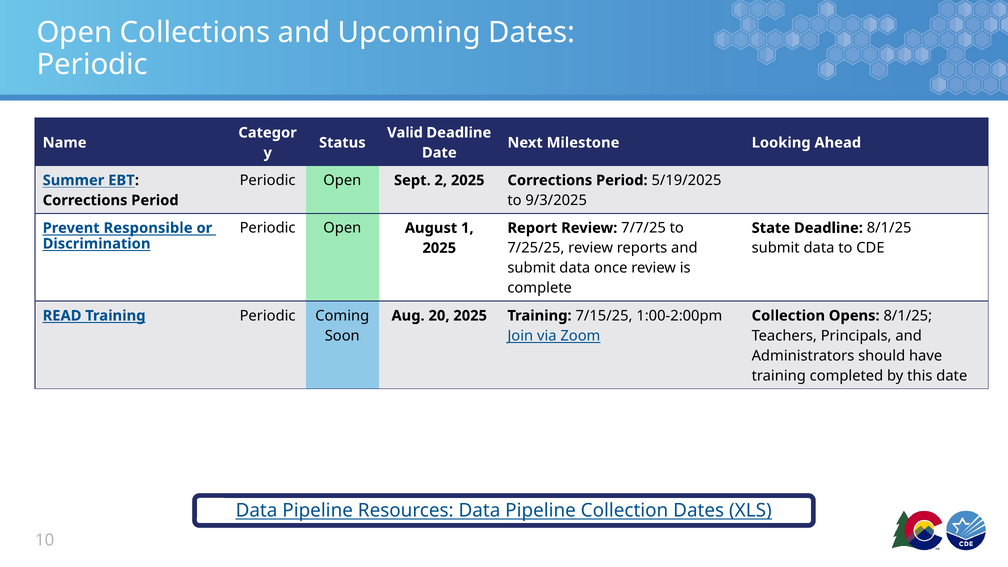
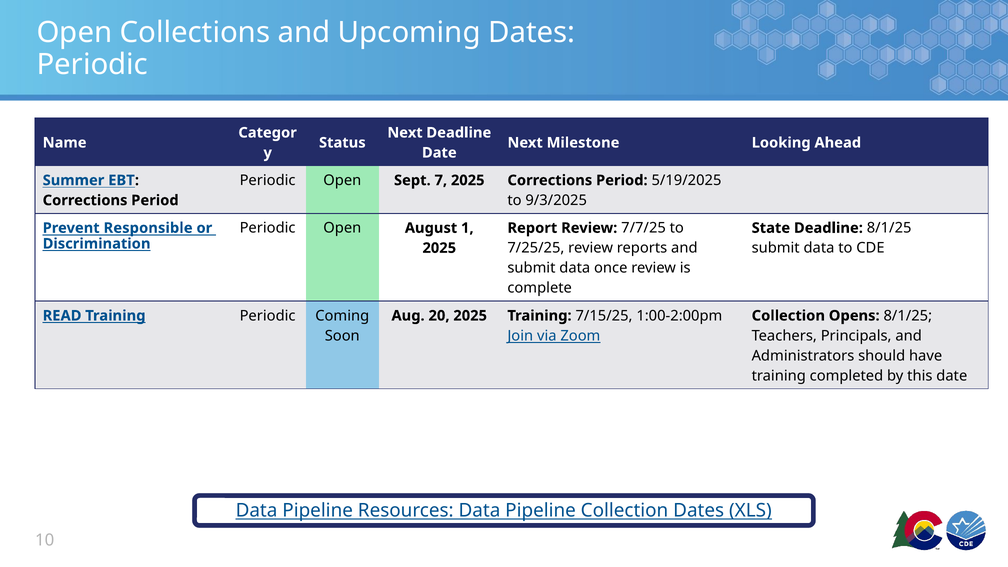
Valid at (405, 133): Valid -> Next
2: 2 -> 7
